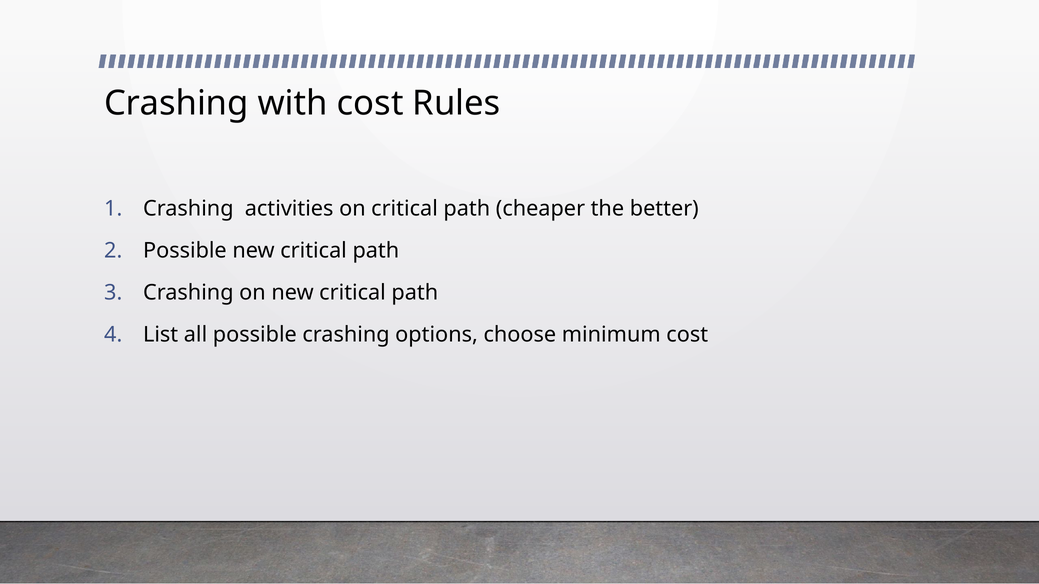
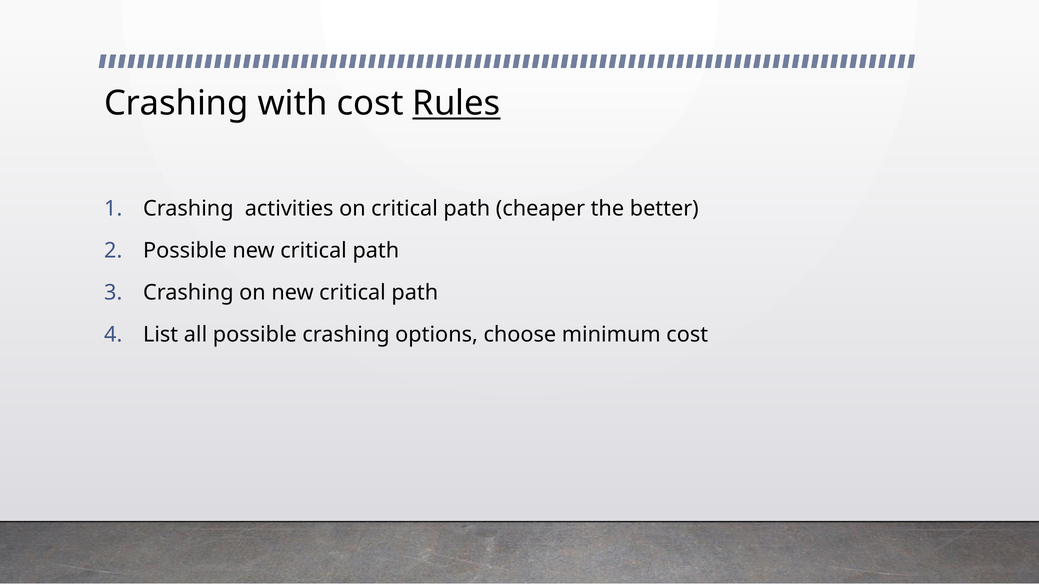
Rules underline: none -> present
